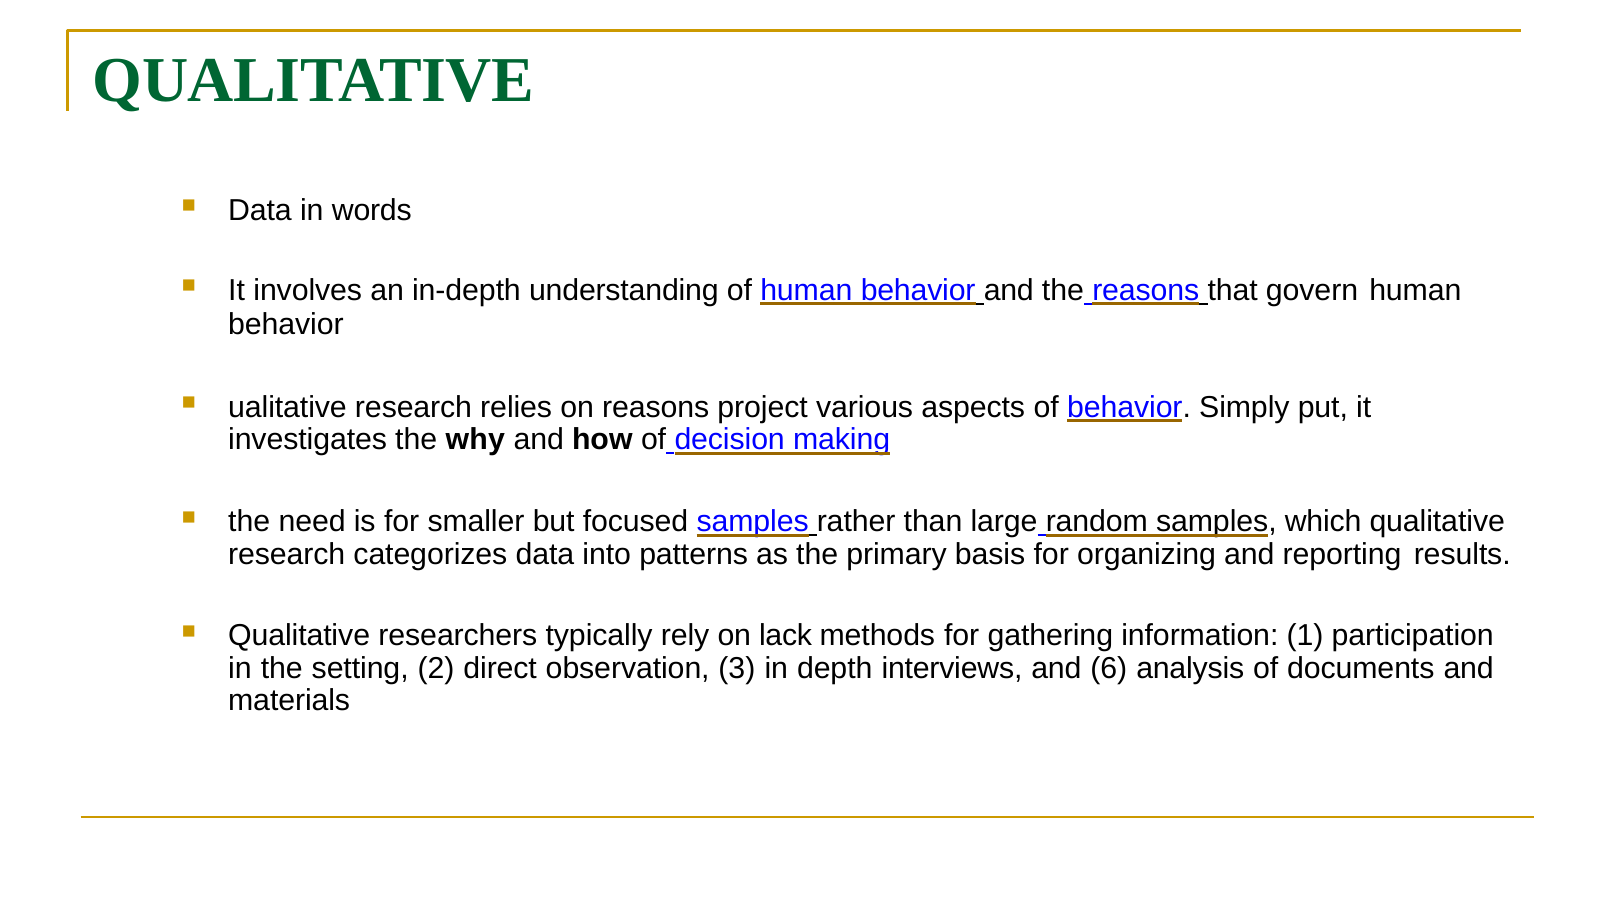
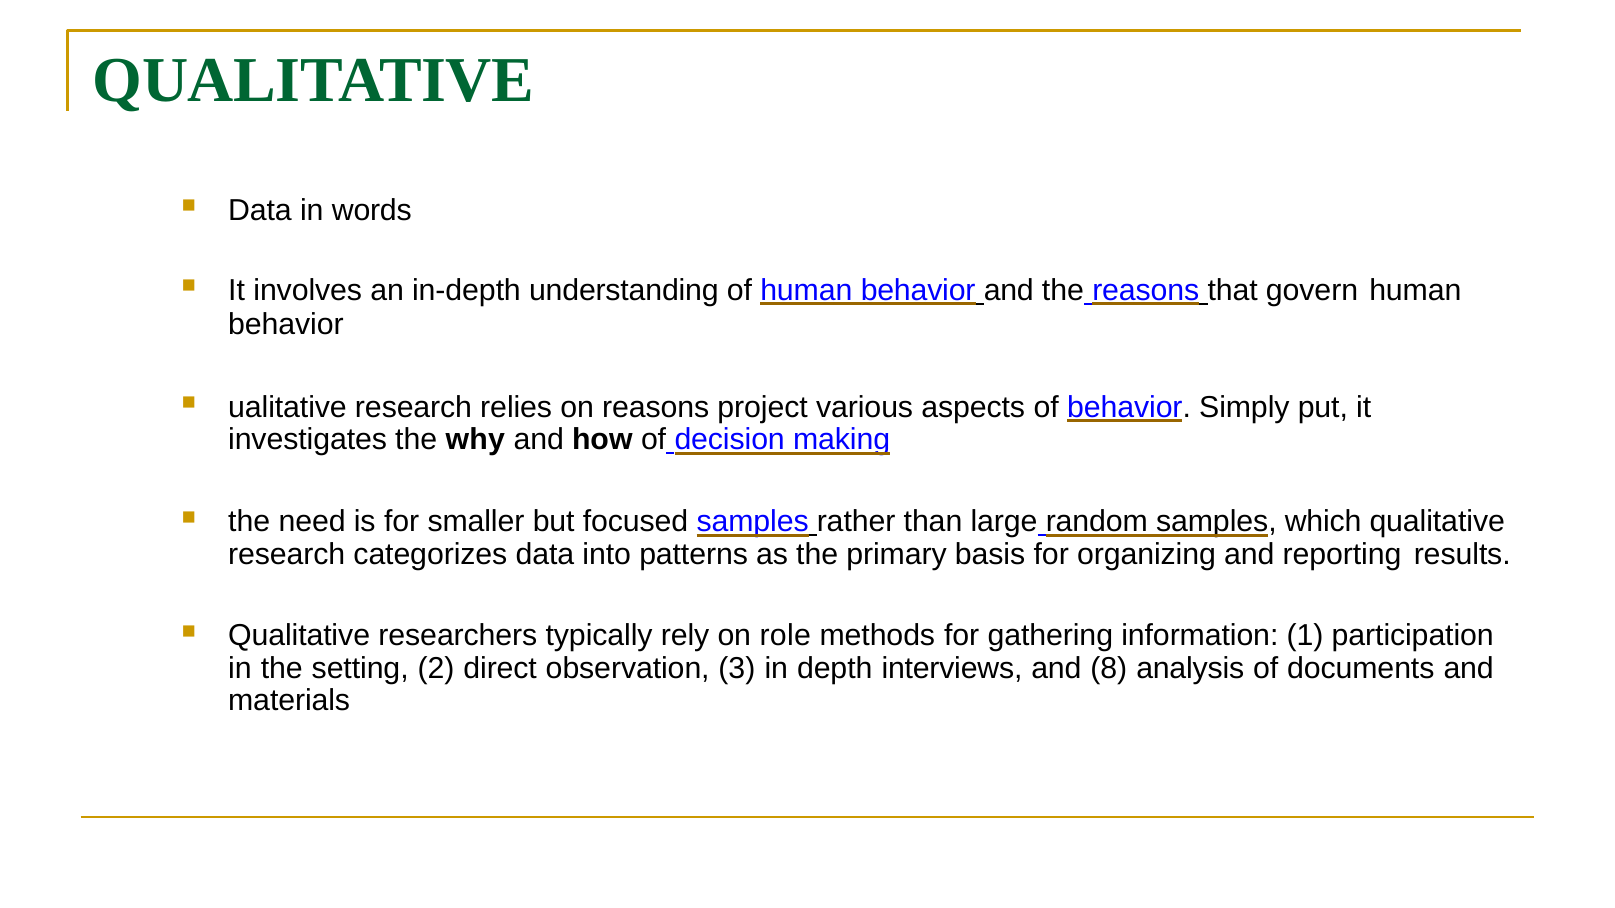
lack: lack -> role
6: 6 -> 8
